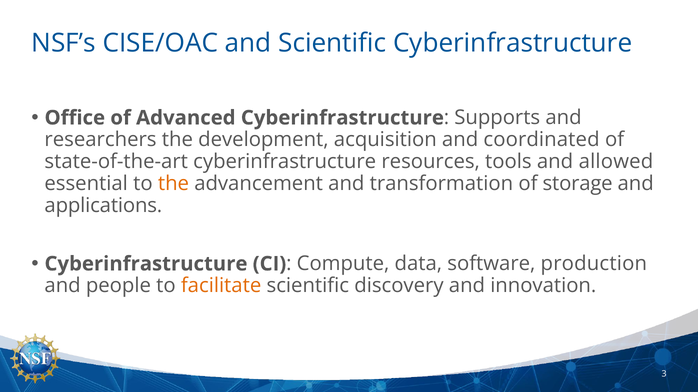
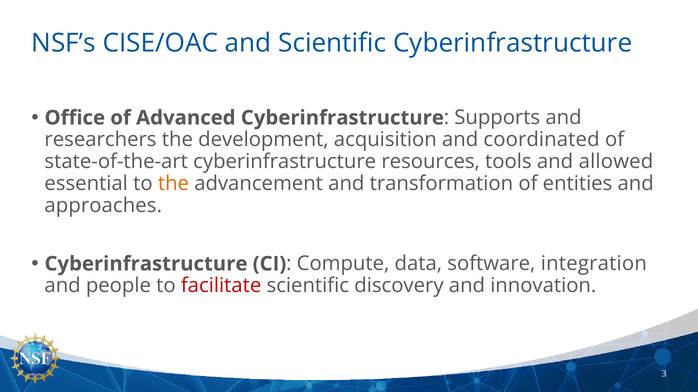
storage: storage -> entities
applications: applications -> approaches
production: production -> integration
facilitate colour: orange -> red
